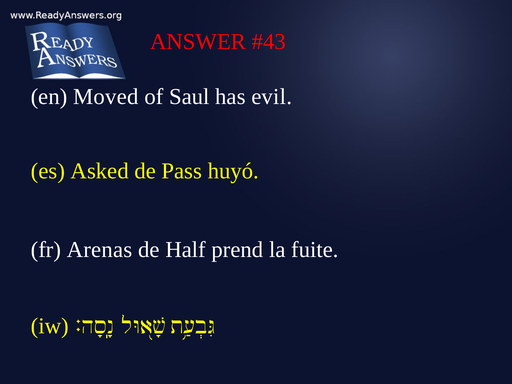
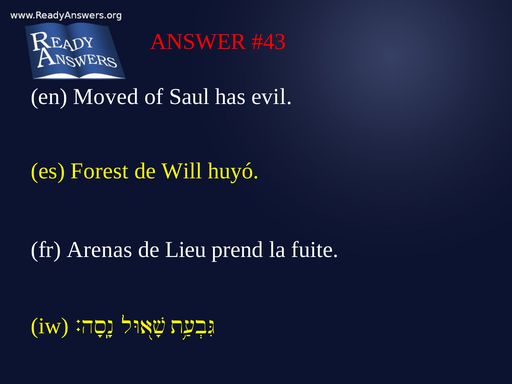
Asked: Asked -> Forest
Pass: Pass -> Will
Half: Half -> Lieu
